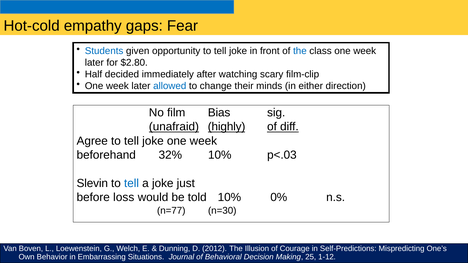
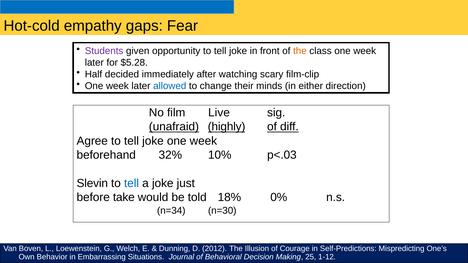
Students colour: blue -> purple
the at (300, 51) colour: blue -> orange
$2.80: $2.80 -> $5.28
Bias: Bias -> Live
loss: loss -> take
told 10%: 10% -> 18%
n=77: n=77 -> n=34
